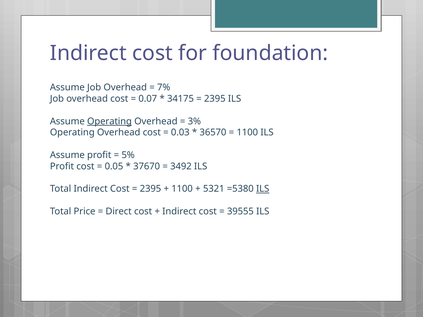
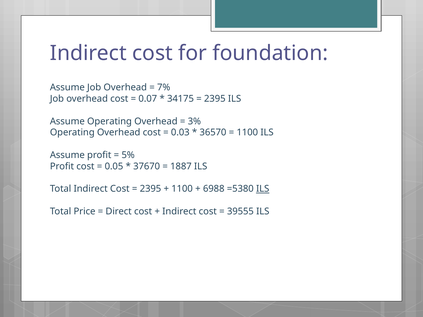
Operating at (109, 121) underline: present -> none
3492: 3492 -> 1887
5321: 5321 -> 6988
